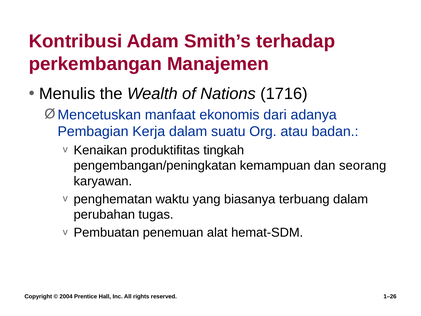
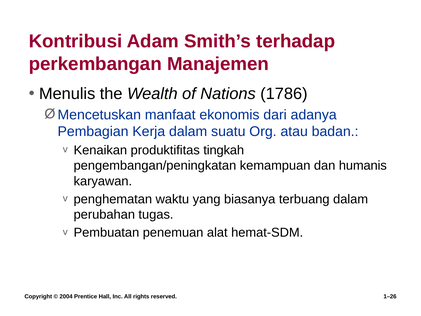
1716: 1716 -> 1786
seorang: seorang -> humanis
